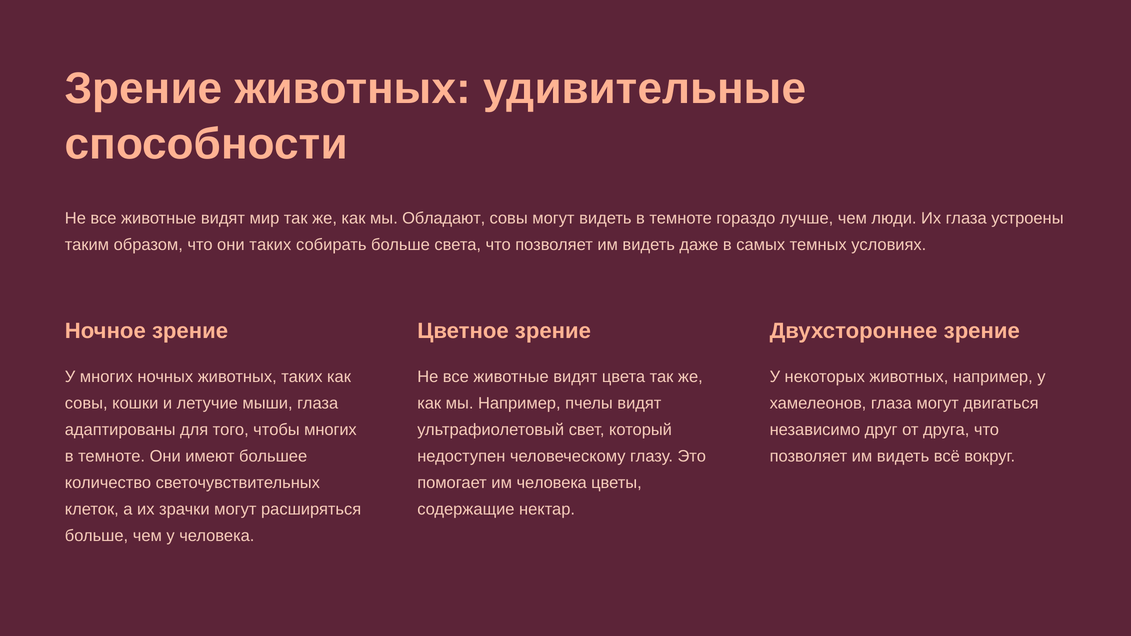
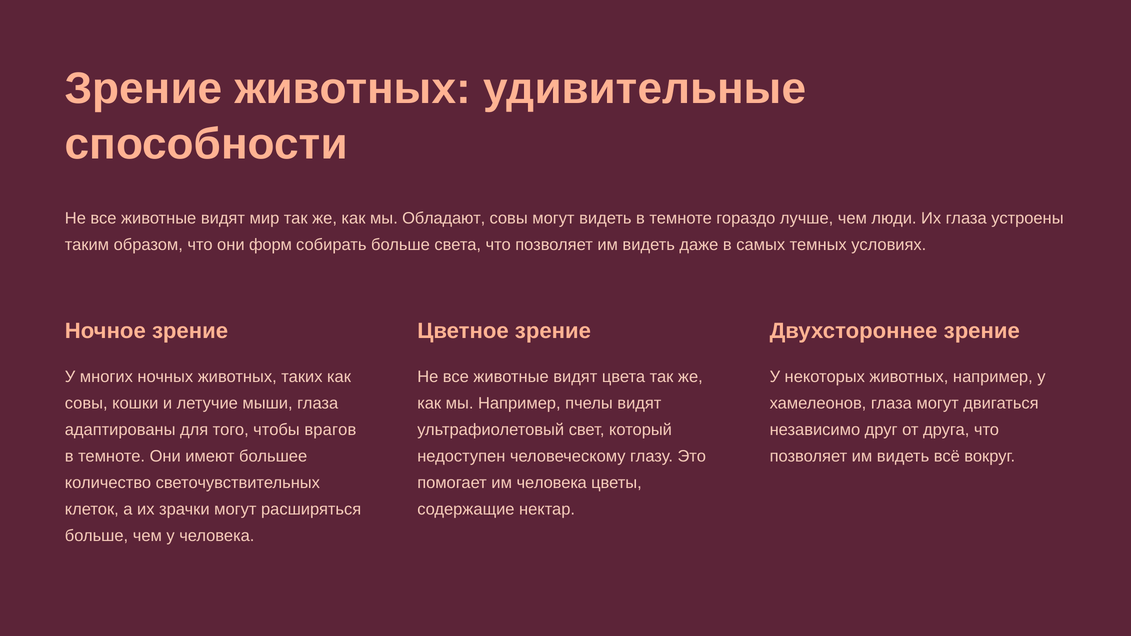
они таких: таких -> форм
чтобы многих: многих -> врагов
